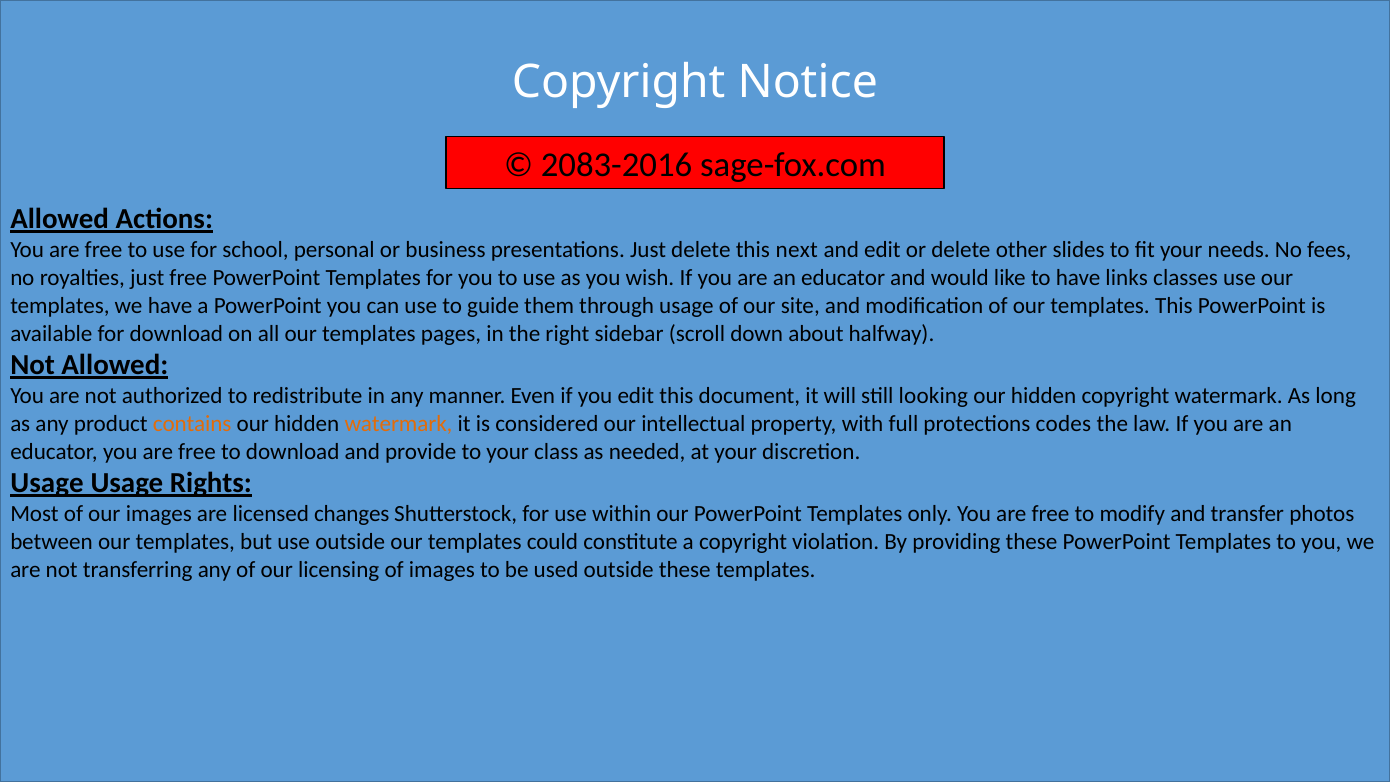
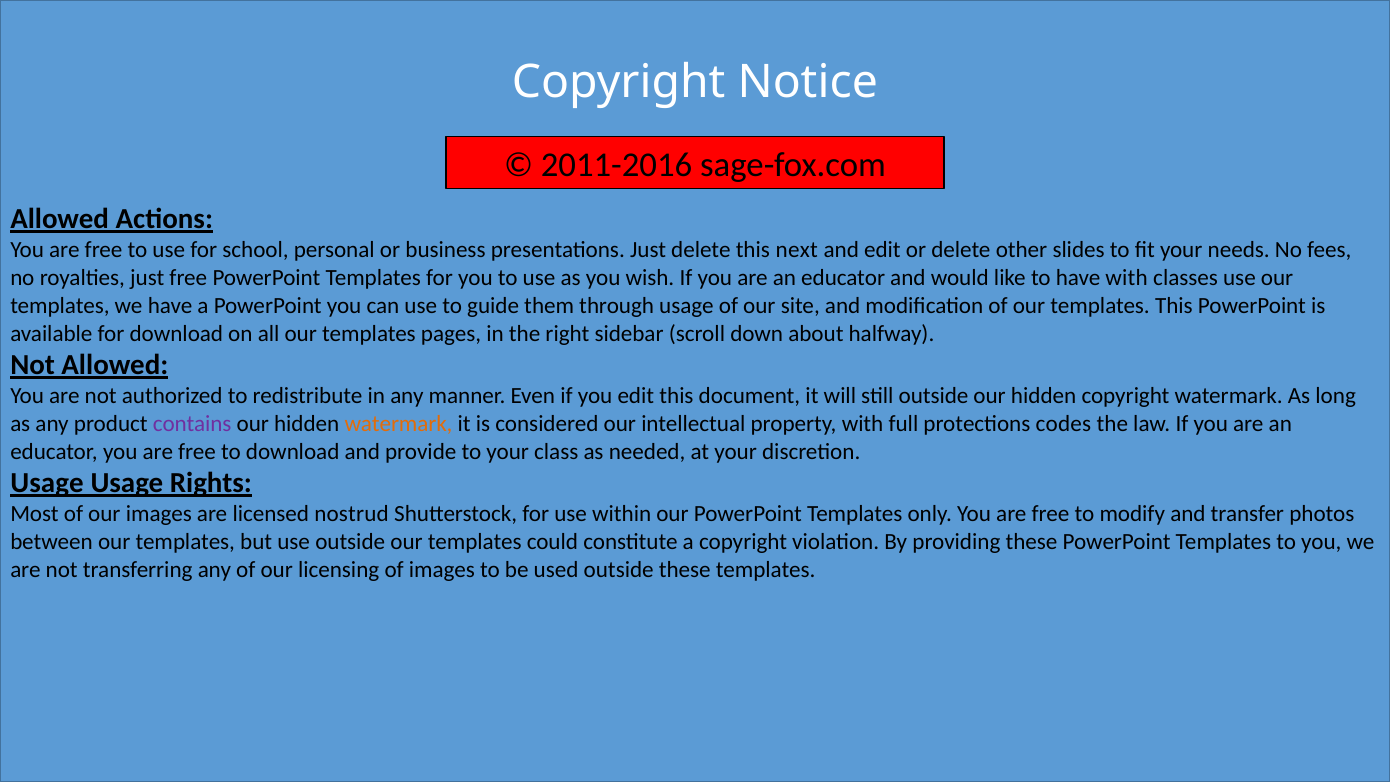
2083-2016: 2083-2016 -> 2011-2016
have links: links -> with
still looking: looking -> outside
contains colour: orange -> purple
changes: changes -> nostrud
